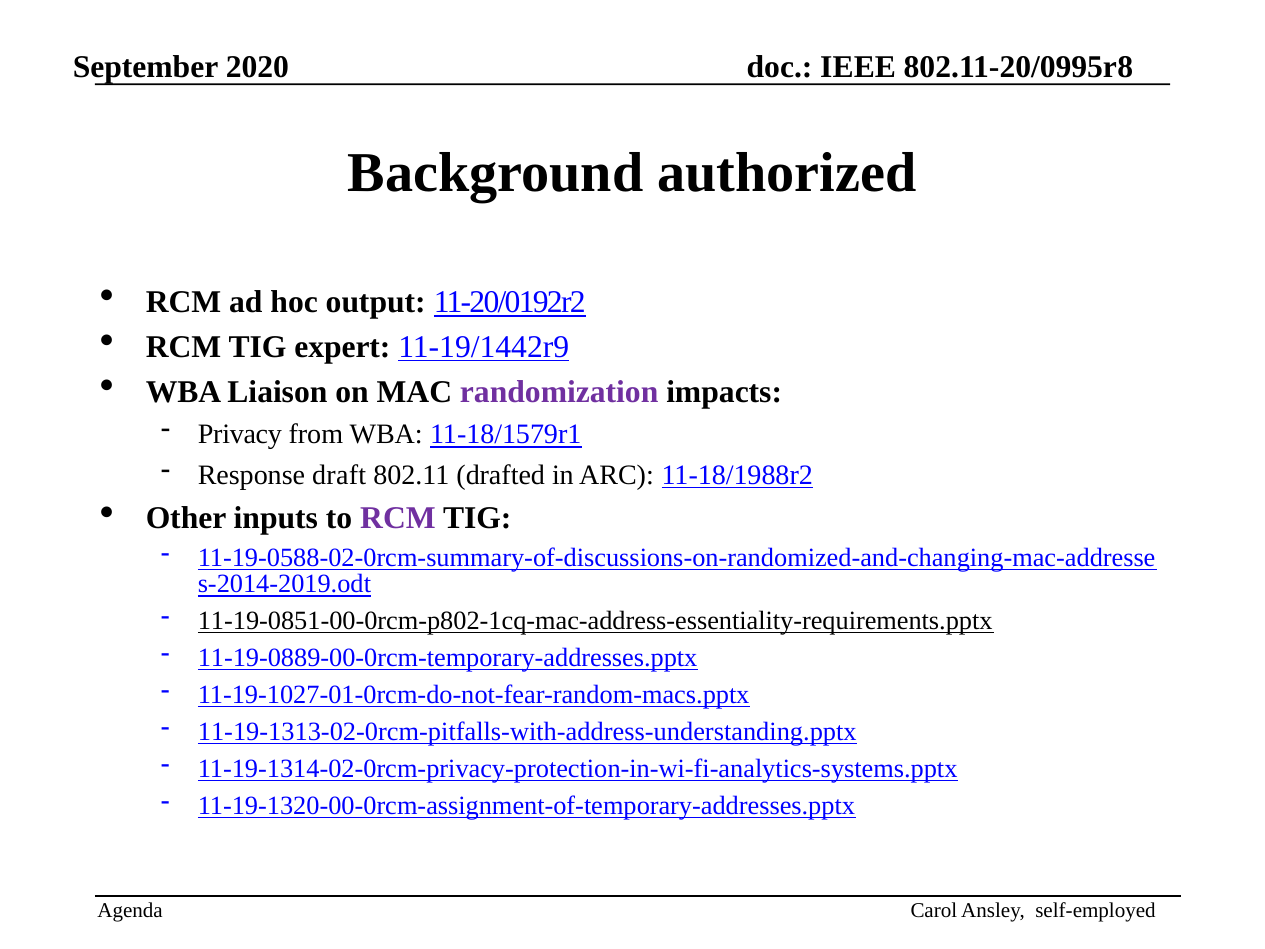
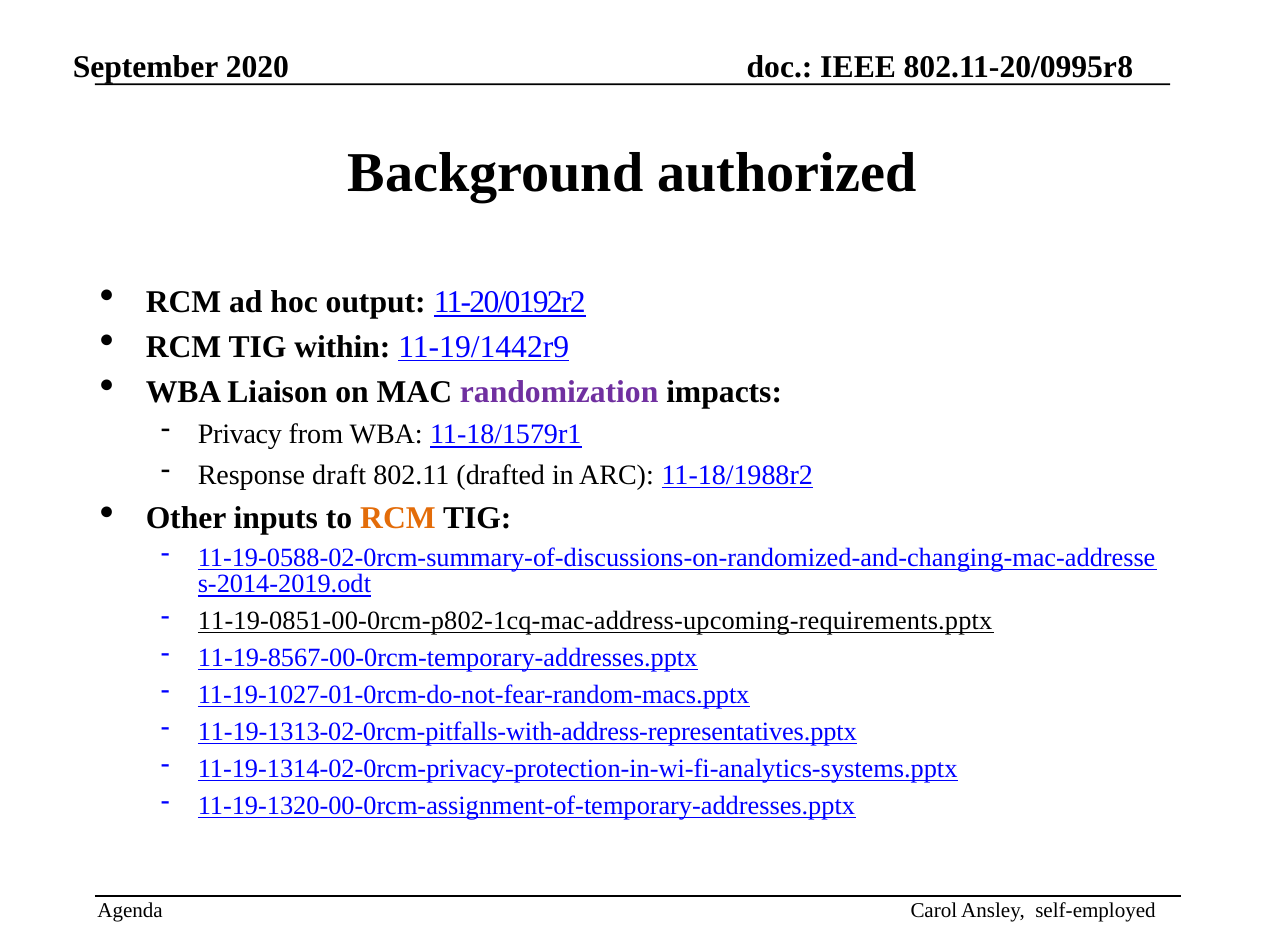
expert: expert -> within
RCM at (398, 518) colour: purple -> orange
11-19-0851-00-0rcm-p802-1cq-mac-address-essentiality-requirements.pptx: 11-19-0851-00-0rcm-p802-1cq-mac-address-essentiality-requirements.pptx -> 11-19-0851-00-0rcm-p802-1cq-mac-address-upcoming-requirements.pptx
11-19-0889-00-0rcm-temporary-addresses.pptx: 11-19-0889-00-0rcm-temporary-addresses.pptx -> 11-19-8567-00-0rcm-temporary-addresses.pptx
11-19-1313-02-0rcm-pitfalls-with-address-understanding.pptx: 11-19-1313-02-0rcm-pitfalls-with-address-understanding.pptx -> 11-19-1313-02-0rcm-pitfalls-with-address-representatives.pptx
